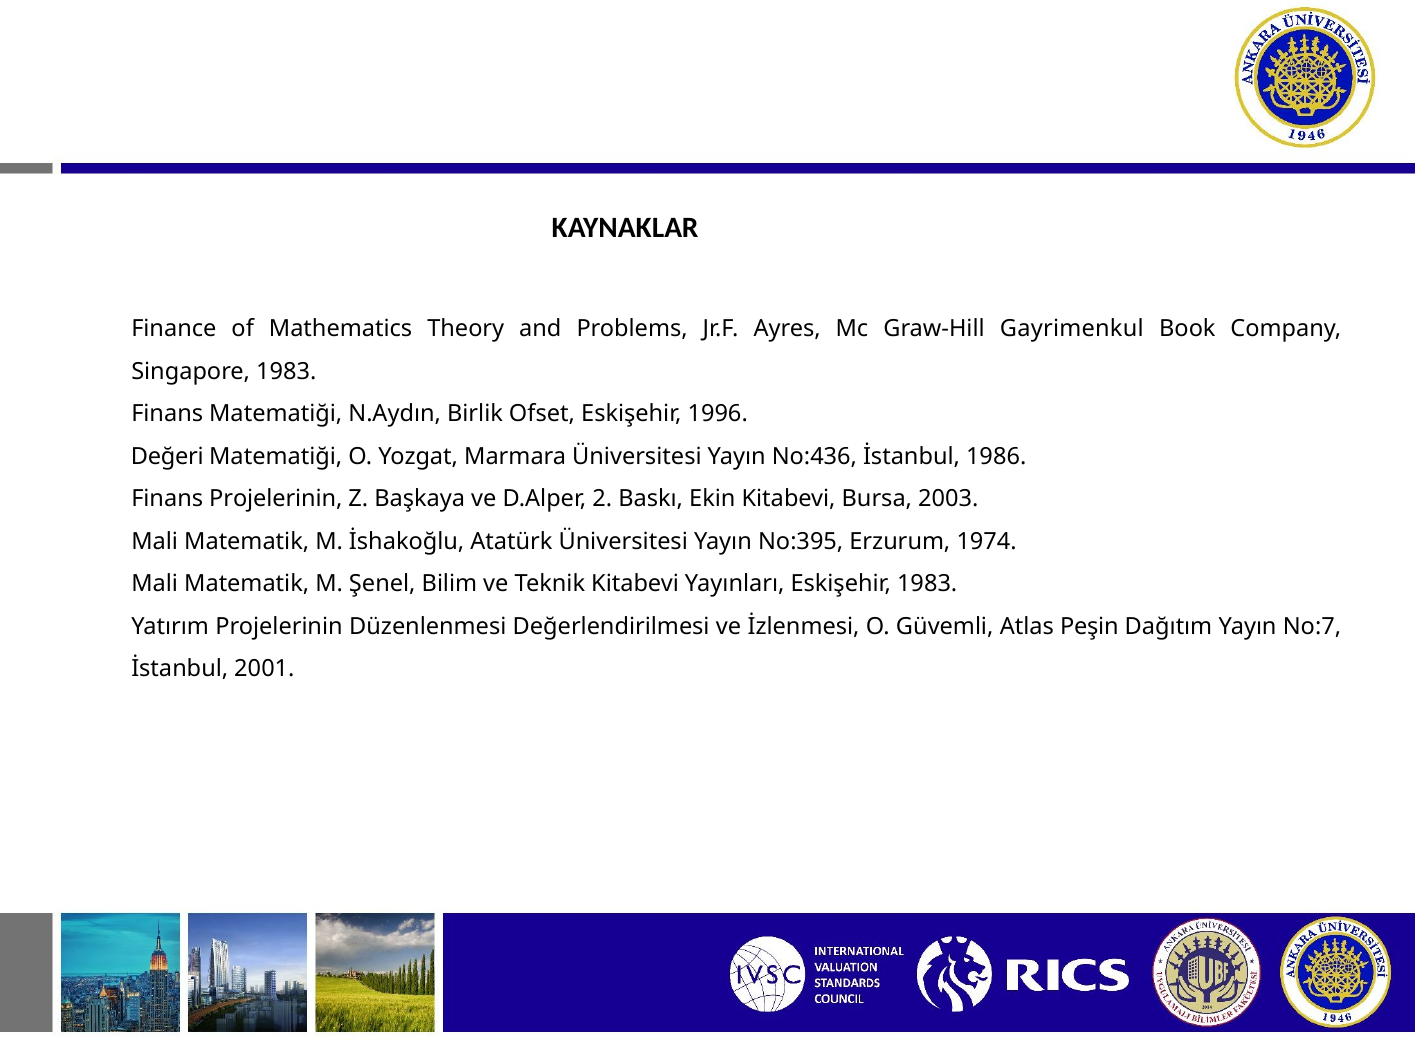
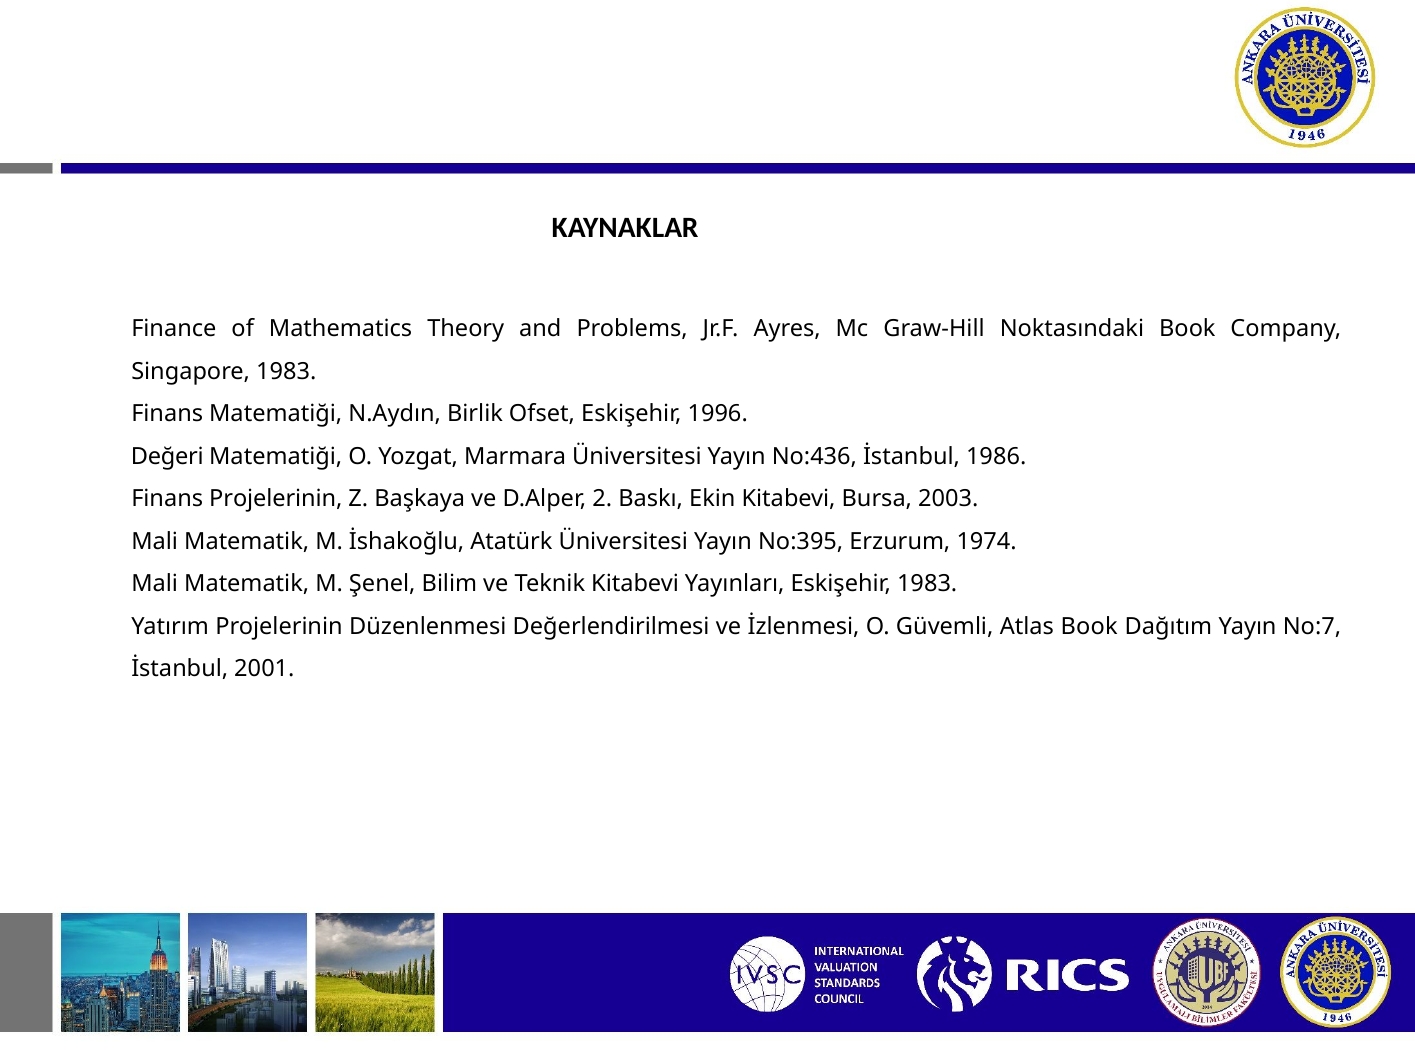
Gayrimenkul: Gayrimenkul -> Noktasındaki
Atlas Peşin: Peşin -> Book
